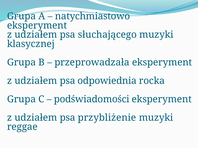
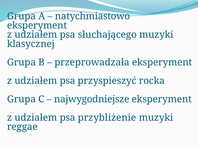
odpowiednia: odpowiednia -> przyspieszyć
podświadomości: podświadomości -> najwygodniejsze
